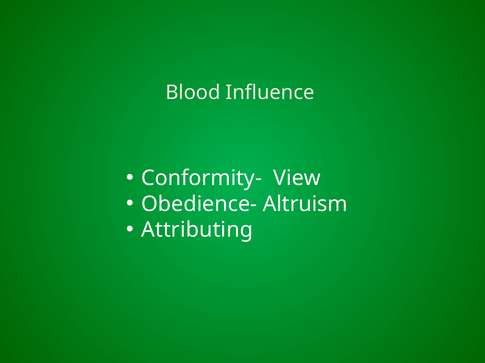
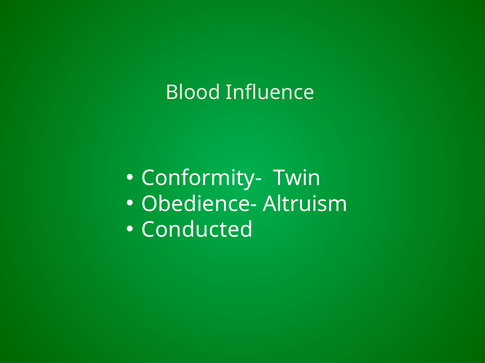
View: View -> Twin
Attributing: Attributing -> Conducted
